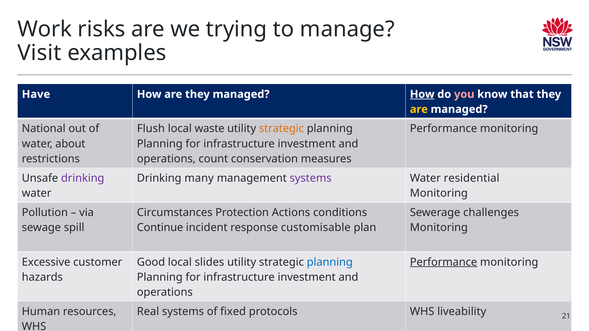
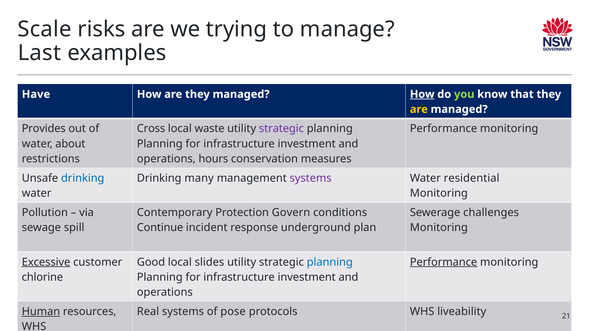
Work: Work -> Scale
Visit: Visit -> Last
you colour: pink -> light green
National: National -> Provides
Flush: Flush -> Cross
strategic at (281, 129) colour: orange -> purple
count: count -> hours
drinking at (83, 178) colour: purple -> blue
Circumstances: Circumstances -> Contemporary
Actions: Actions -> Govern
customisable: customisable -> underground
Excessive underline: none -> present
hazards: hazards -> chlorine
Human underline: none -> present
fixed: fixed -> pose
